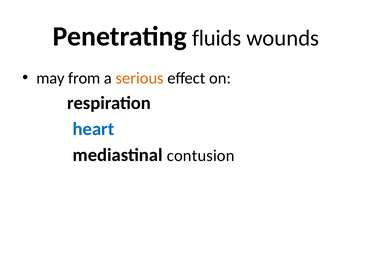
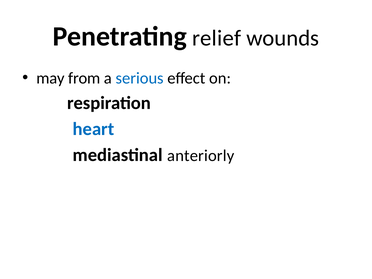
fluids: fluids -> relief
serious colour: orange -> blue
contusion: contusion -> anteriorly
